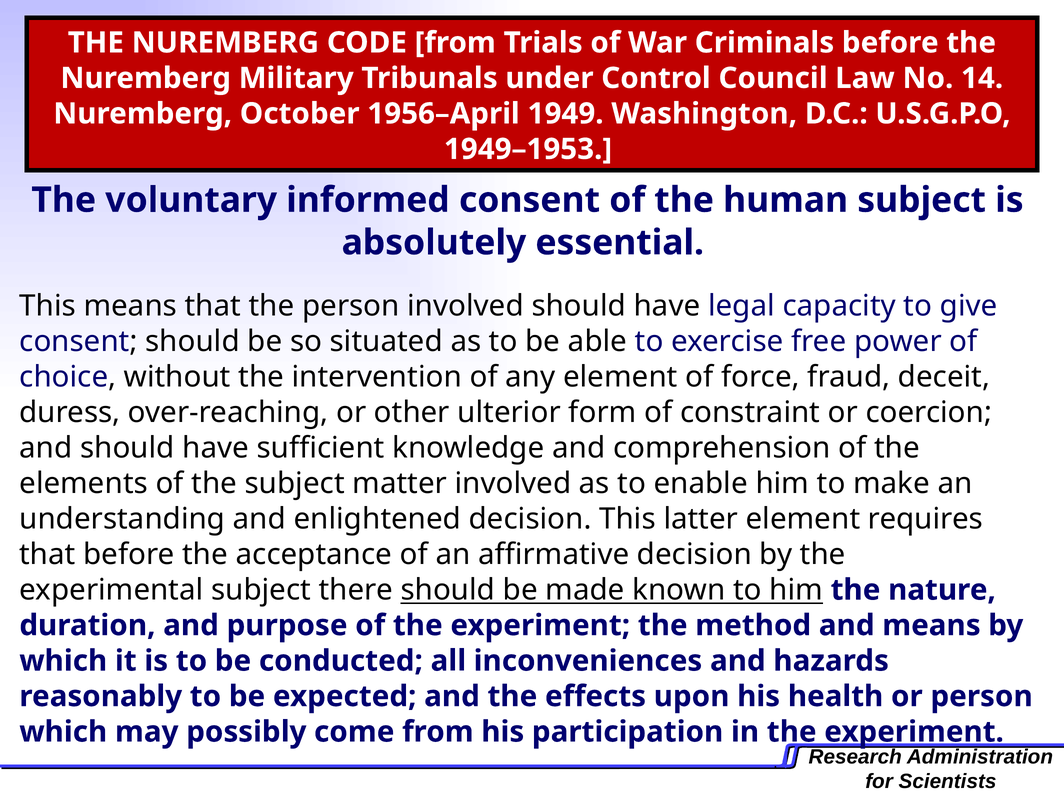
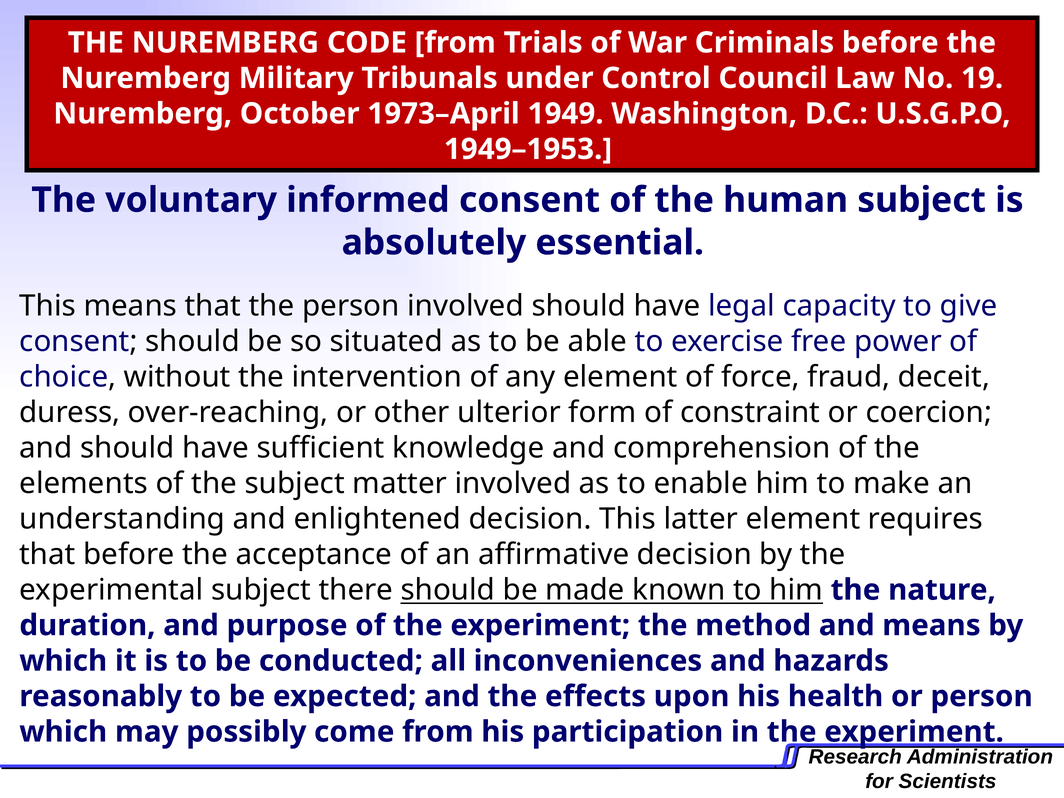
14: 14 -> 19
1956–April: 1956–April -> 1973–April
